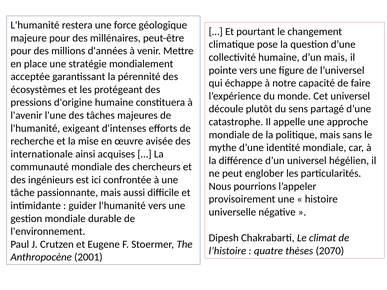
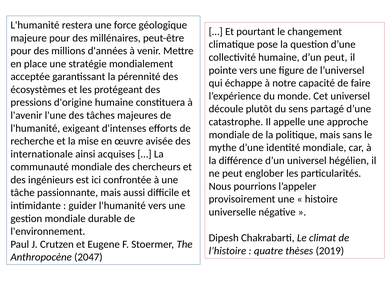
d’un mais: mais -> peut
2070: 2070 -> 2019
2001: 2001 -> 2047
